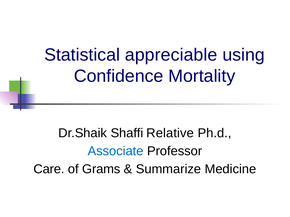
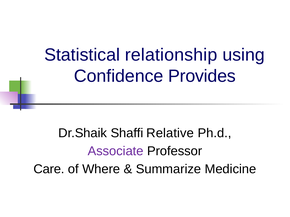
appreciable: appreciable -> relationship
Mortality: Mortality -> Provides
Associate colour: blue -> purple
Grams: Grams -> Where
